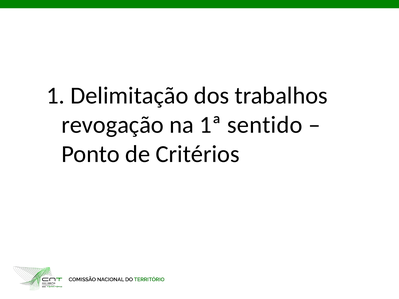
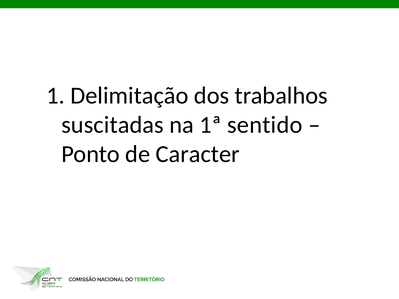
revogação: revogação -> suscitadas
Critérios: Critérios -> Caracter
